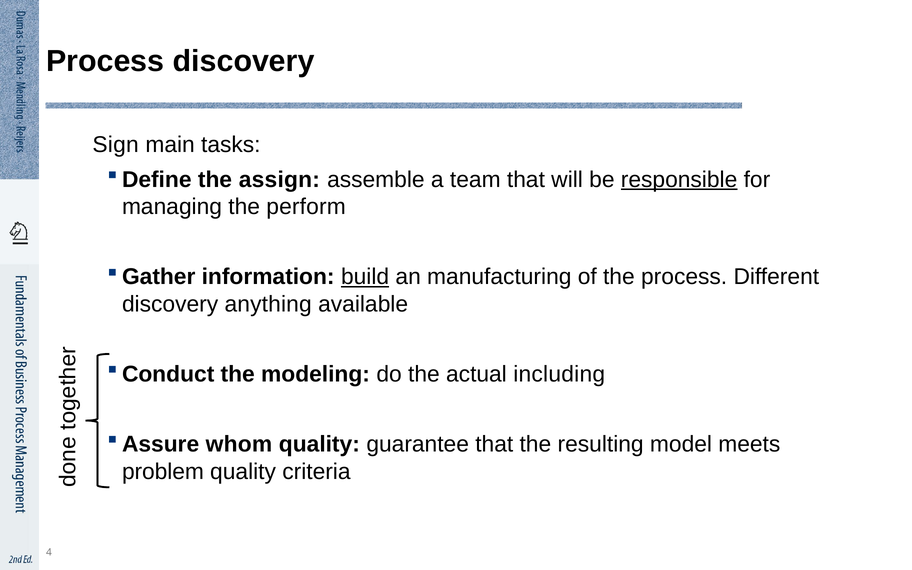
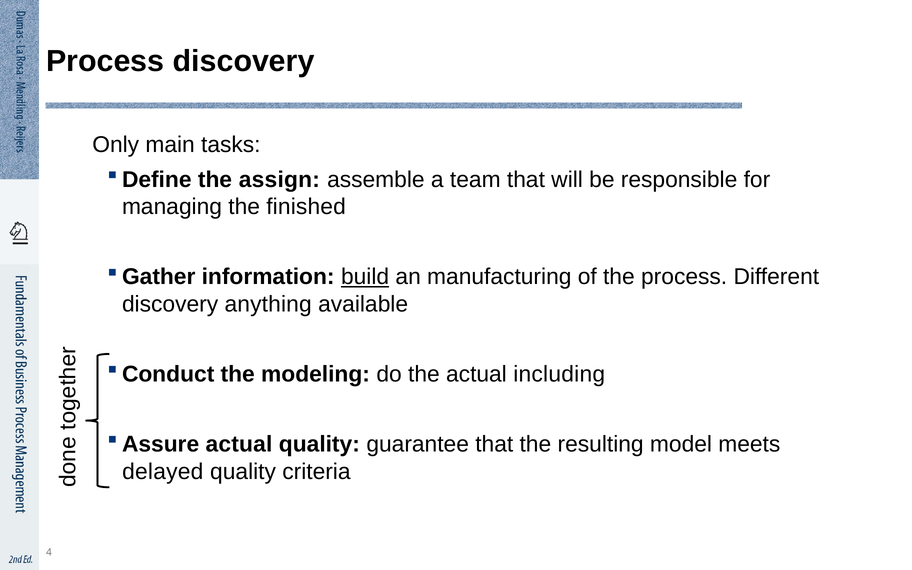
Sign: Sign -> Only
responsible underline: present -> none
perform: perform -> finished
whom at (239, 444): whom -> actual
problem: problem -> delayed
